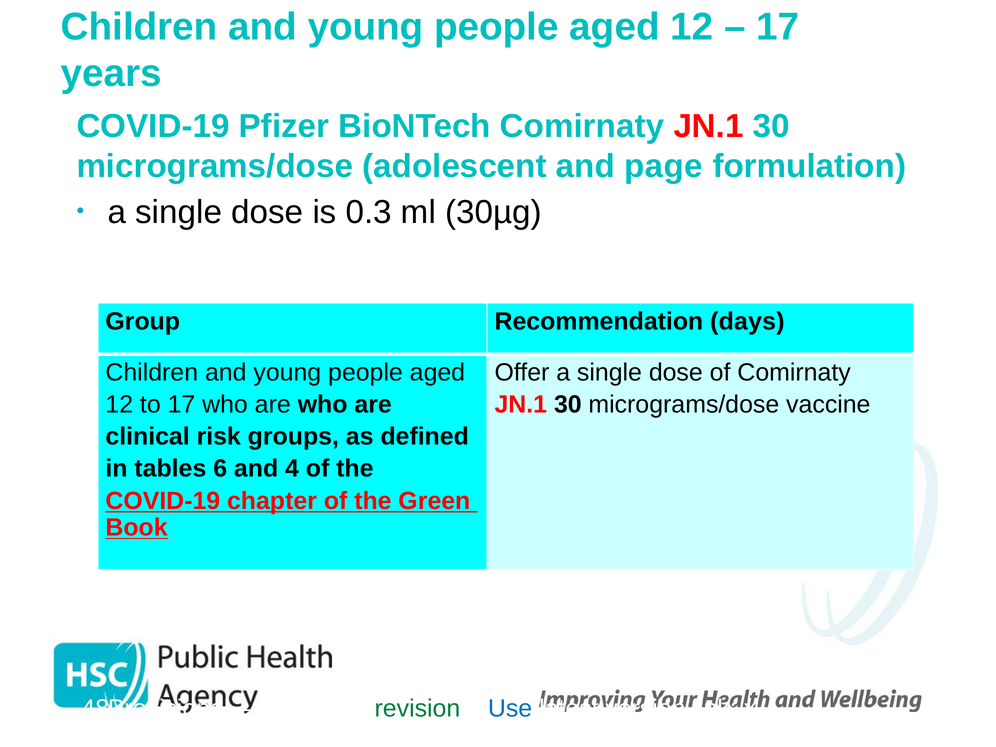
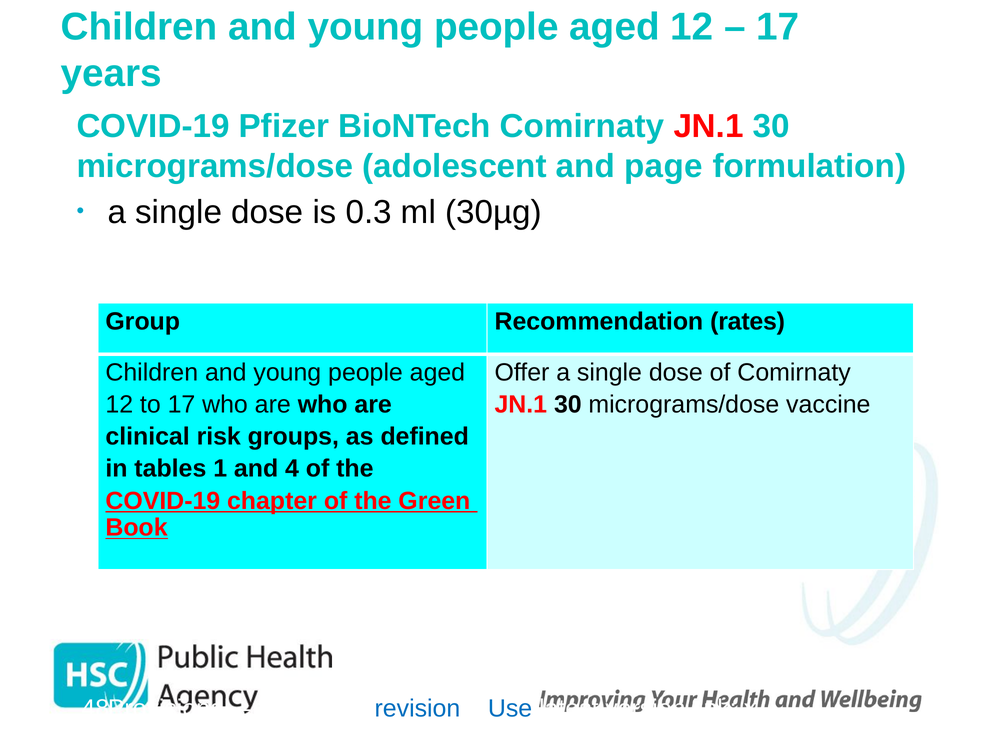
days: days -> rates
6: 6 -> 1
revision colour: green -> blue
